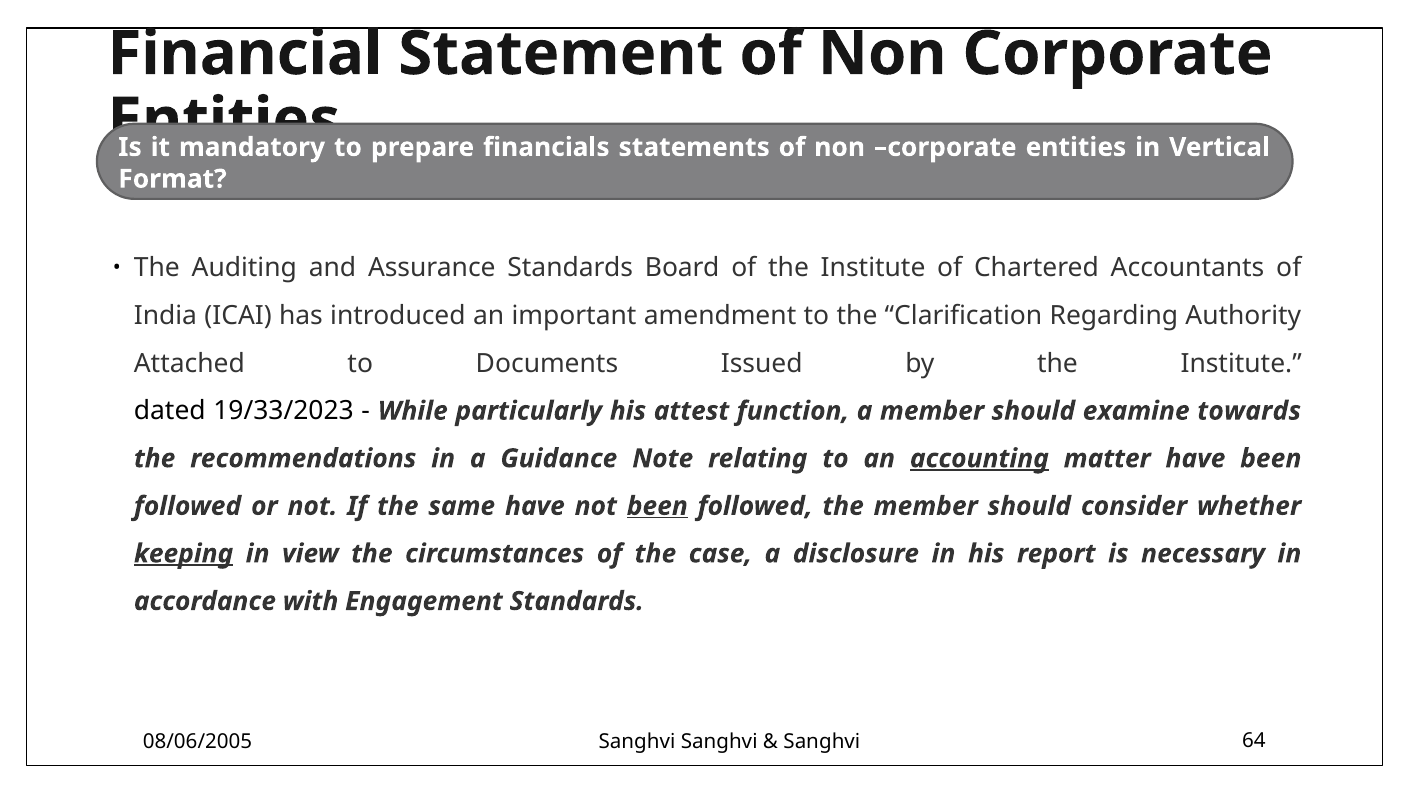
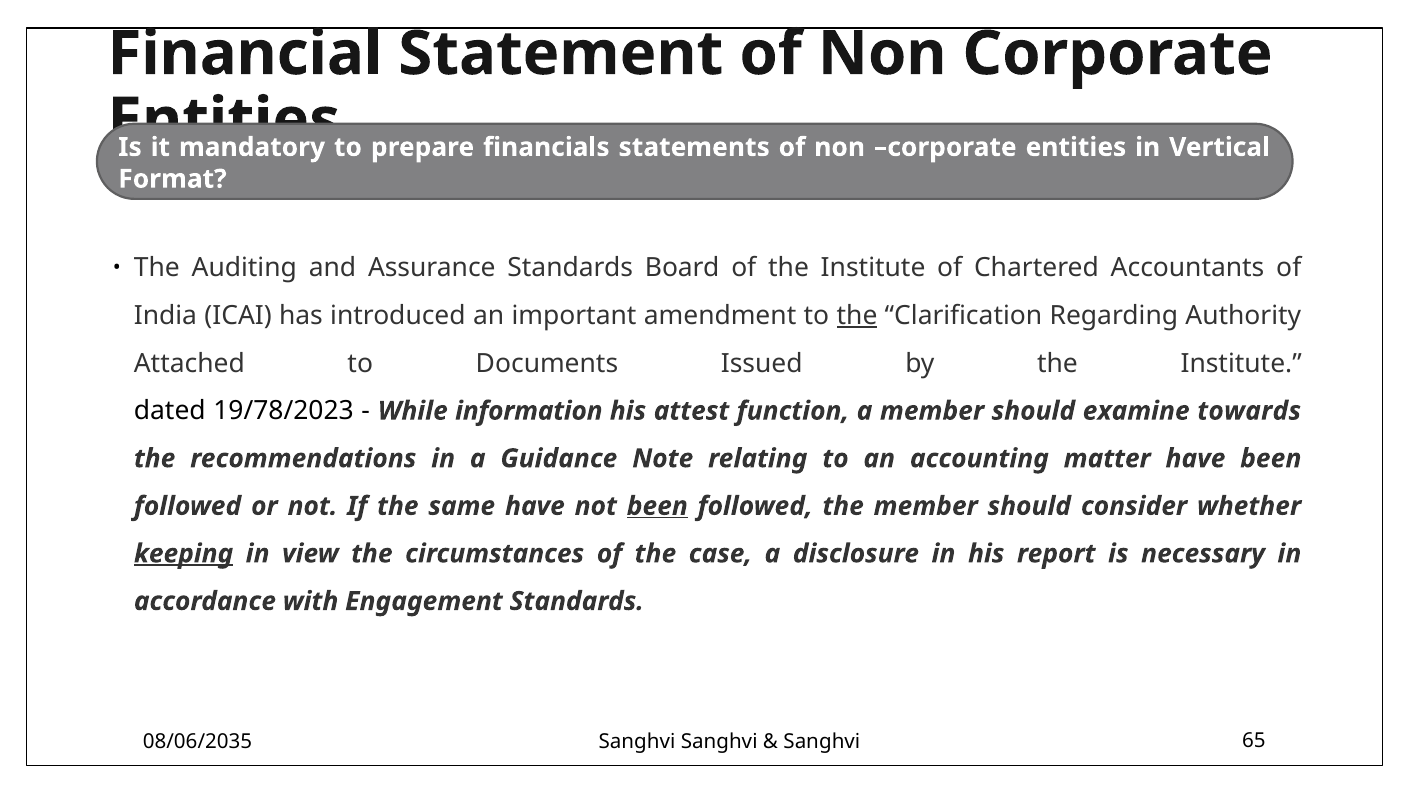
the at (857, 316) underline: none -> present
19/33/2023: 19/33/2023 -> 19/78/2023
particularly: particularly -> information
accounting underline: present -> none
08/06/2005: 08/06/2005 -> 08/06/2035
64: 64 -> 65
